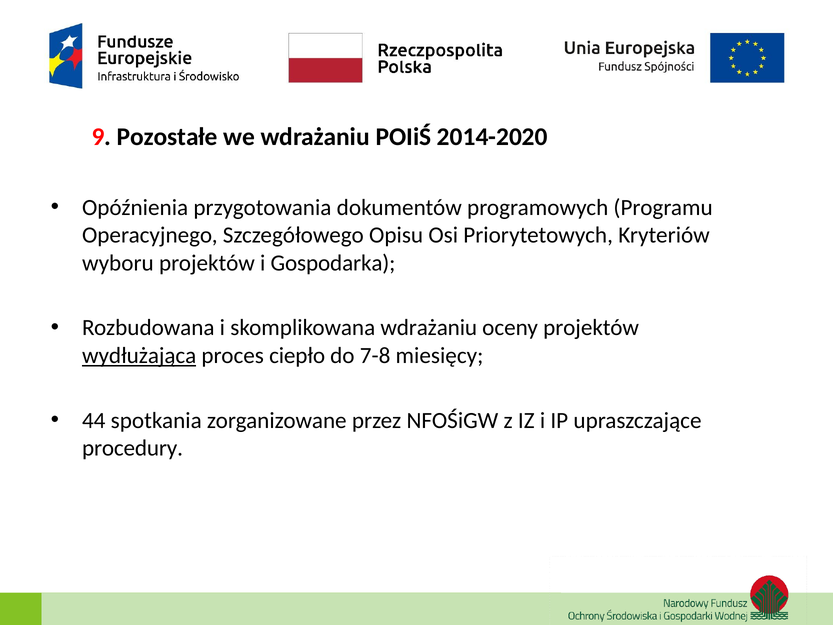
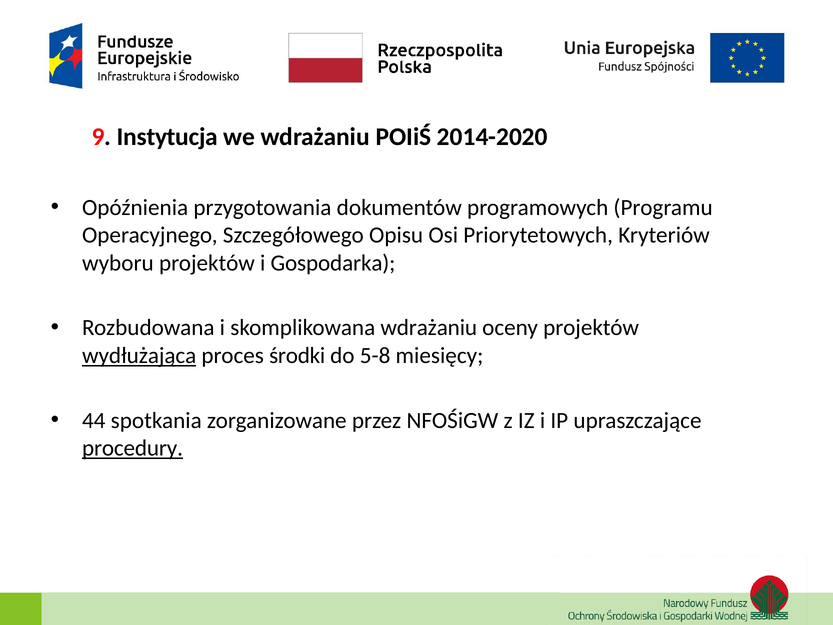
Pozostałe: Pozostałe -> Instytucja
ciepło: ciepło -> środki
7-8: 7-8 -> 5-8
procedury underline: none -> present
